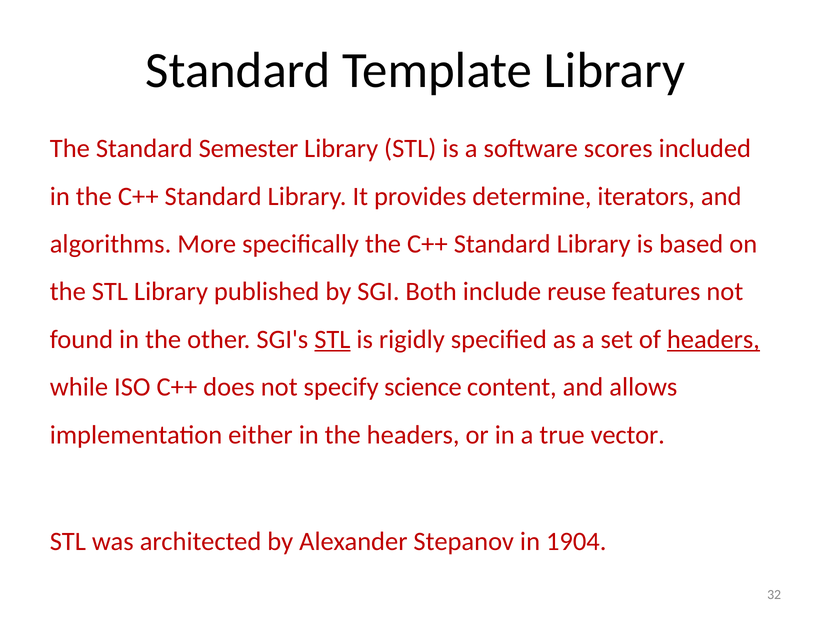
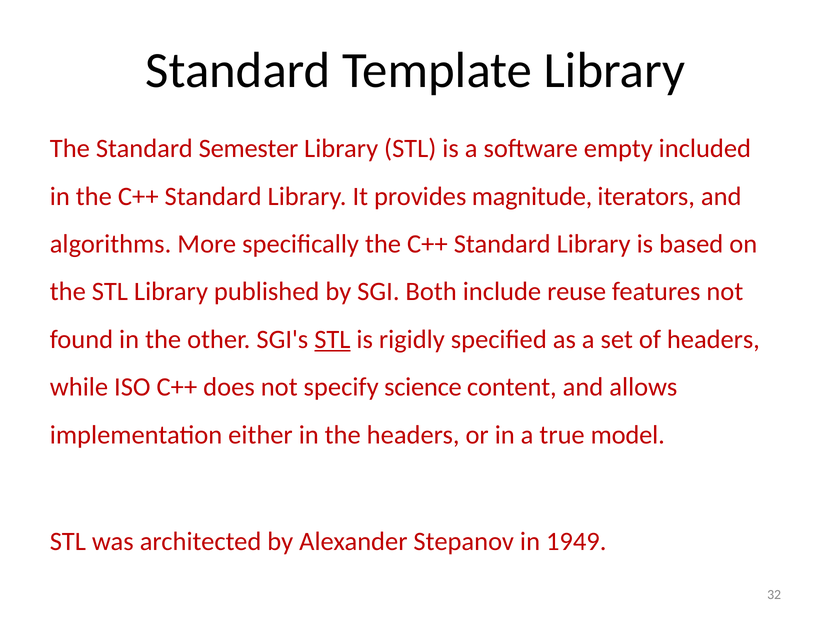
scores: scores -> empty
determine: determine -> magnitude
headers at (713, 340) underline: present -> none
vector: vector -> model
1904: 1904 -> 1949
